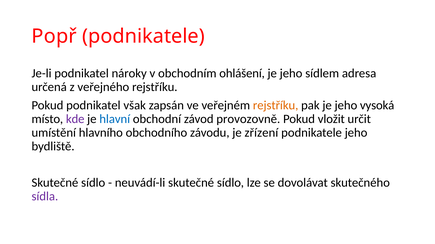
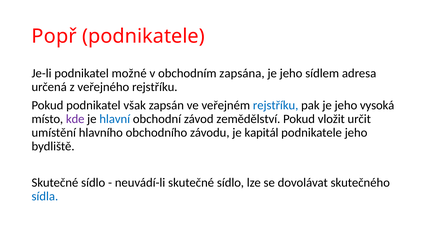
nároky: nároky -> možné
ohlášení: ohlášení -> zapsána
rejstříku at (276, 105) colour: orange -> blue
provozovně: provozovně -> zemědělství
zřízení: zřízení -> kapitál
sídla colour: purple -> blue
